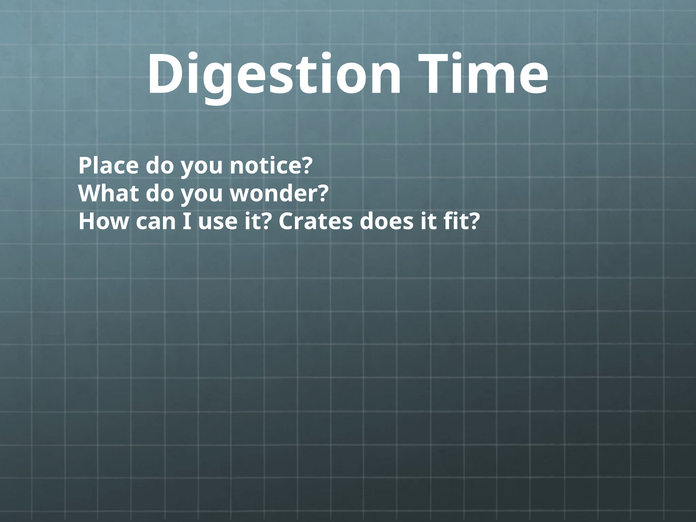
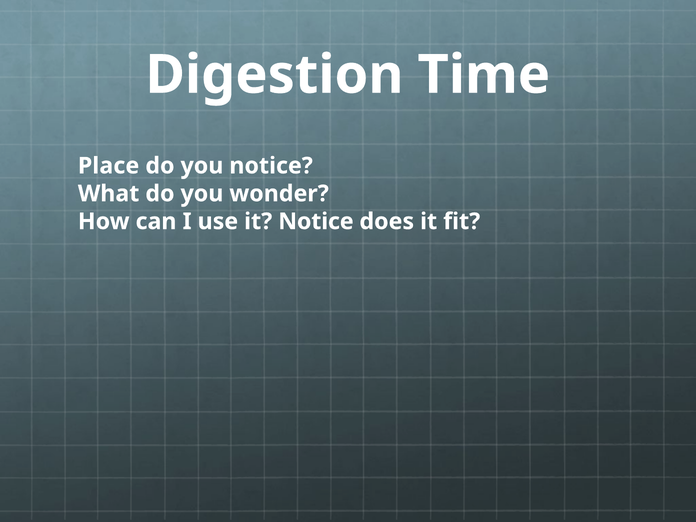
it Crates: Crates -> Notice
